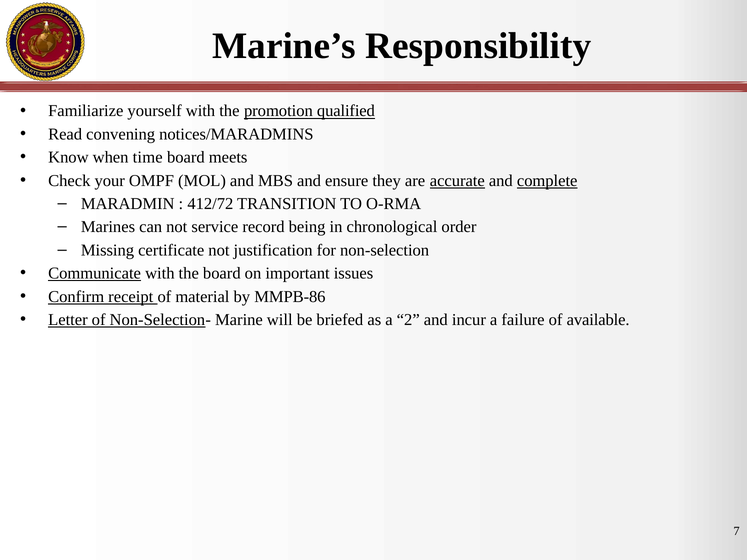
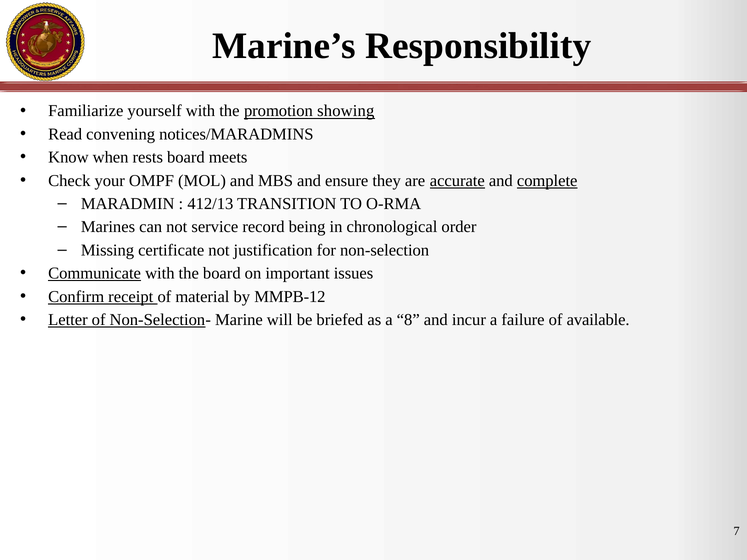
qualified: qualified -> showing
time: time -> rests
412/72: 412/72 -> 412/13
MMPB-86: MMPB-86 -> MMPB-12
2: 2 -> 8
